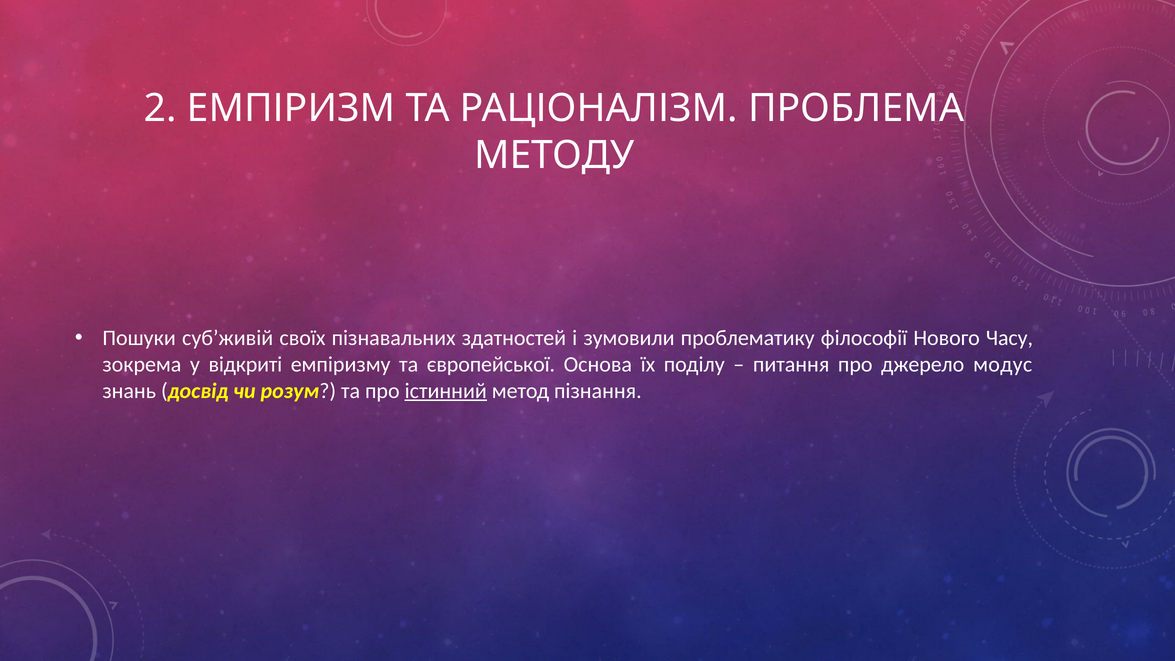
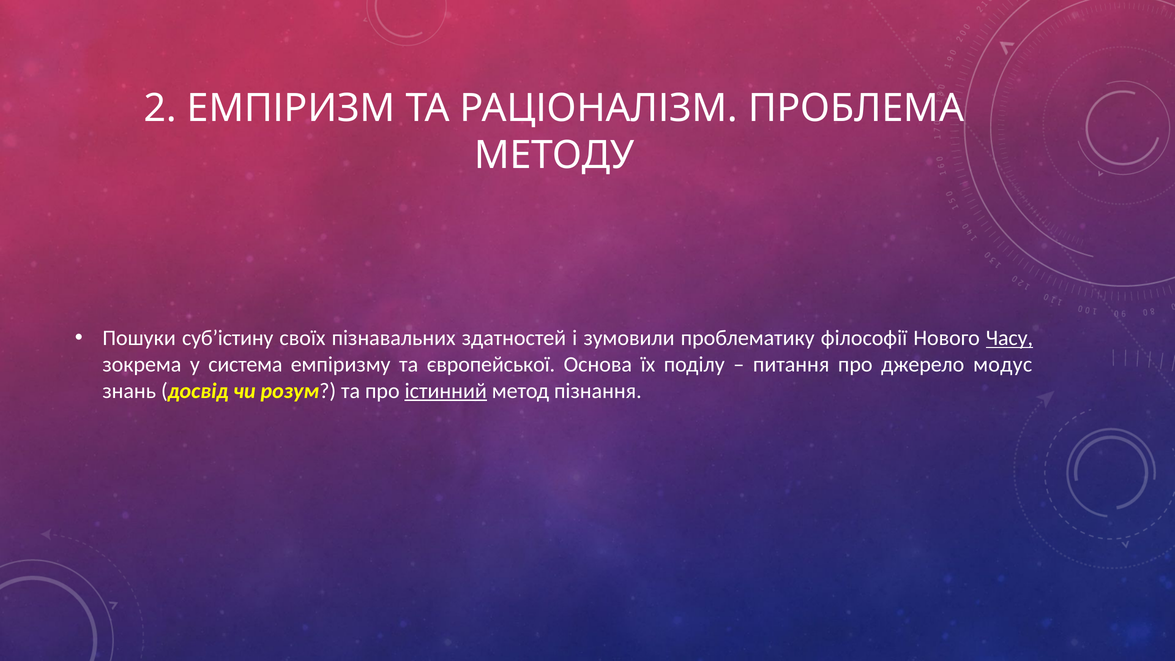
суб’живій: суб’живій -> суб’істину
Часу underline: none -> present
відкриті: відкриті -> система
